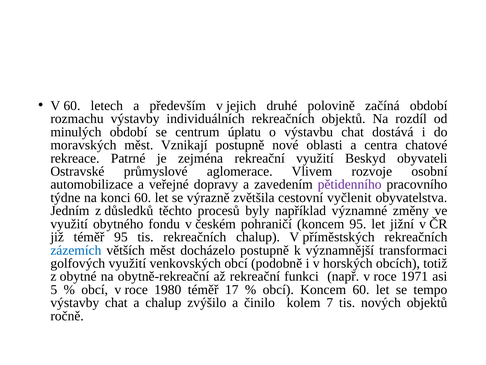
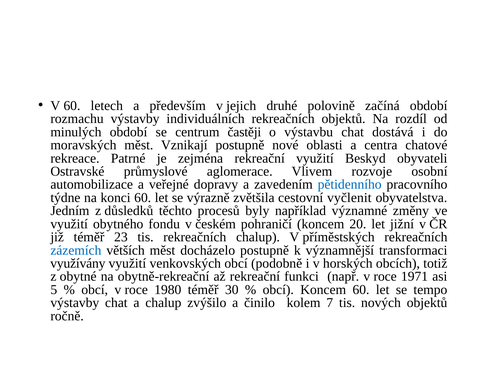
úplatu: úplatu -> častěji
pětidenního colour: purple -> blue
koncem 95: 95 -> 20
téměř 95: 95 -> 23
golfových: golfových -> využívány
17: 17 -> 30
